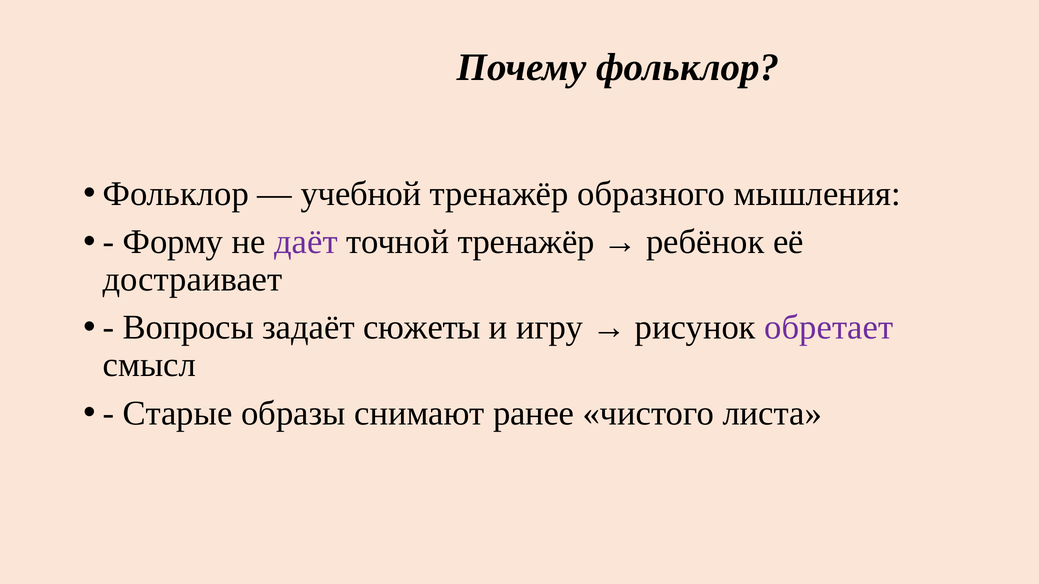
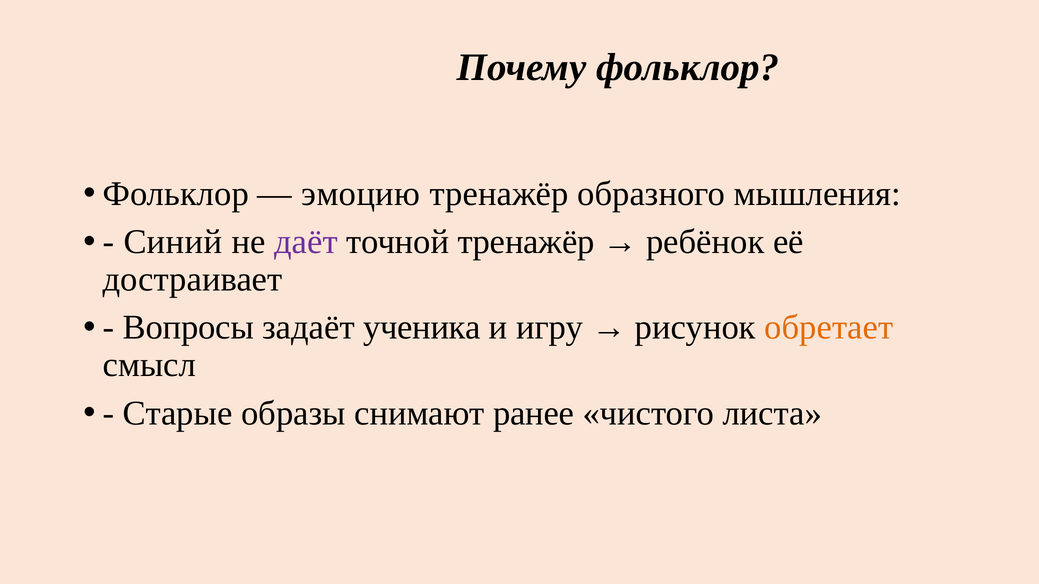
учебной: учебной -> эмоцию
Форму: Форму -> Синий
сюжеты: сюжеты -> ученика
обретает colour: purple -> orange
